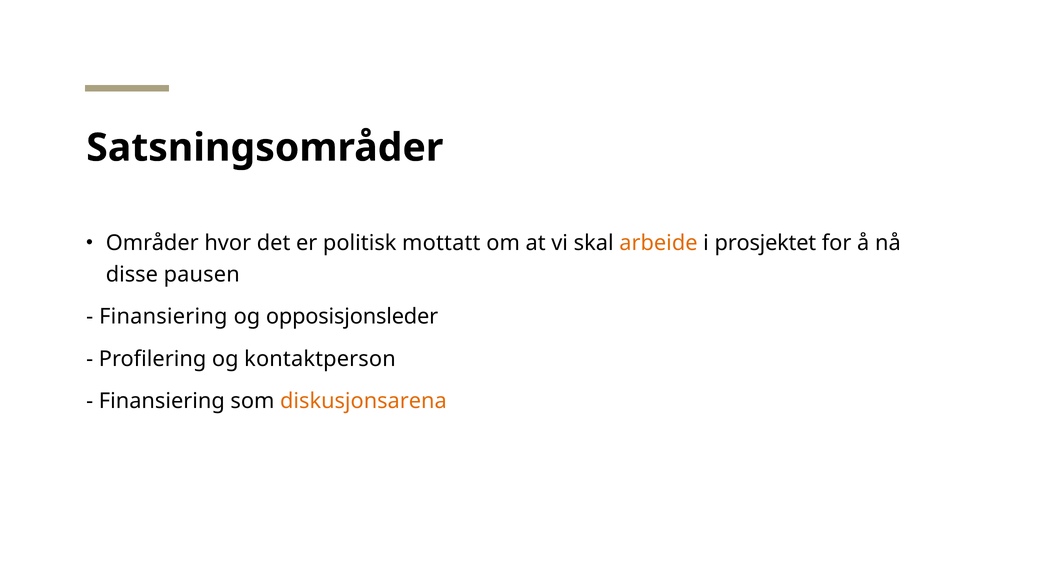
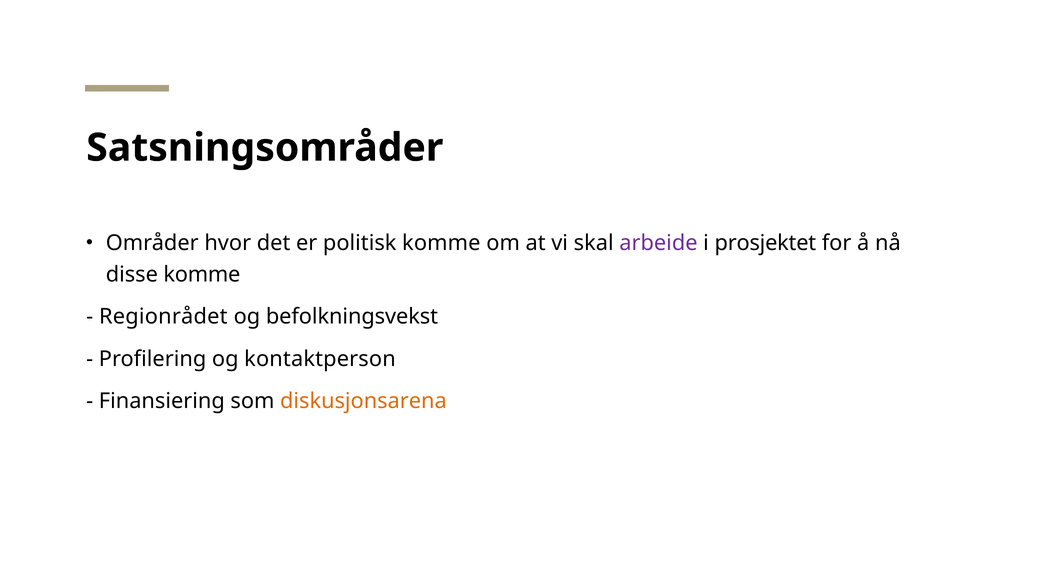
politisk mottatt: mottatt -> komme
arbeide colour: orange -> purple
disse pausen: pausen -> komme
Finansiering at (163, 317): Finansiering -> Regionrådet
opposisjonsleder: opposisjonsleder -> befolkningsvekst
